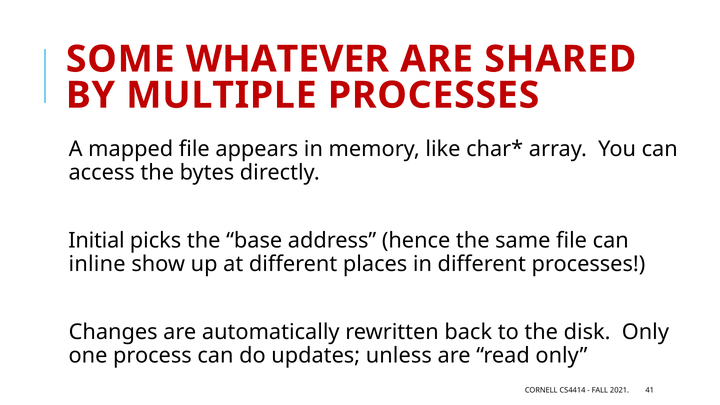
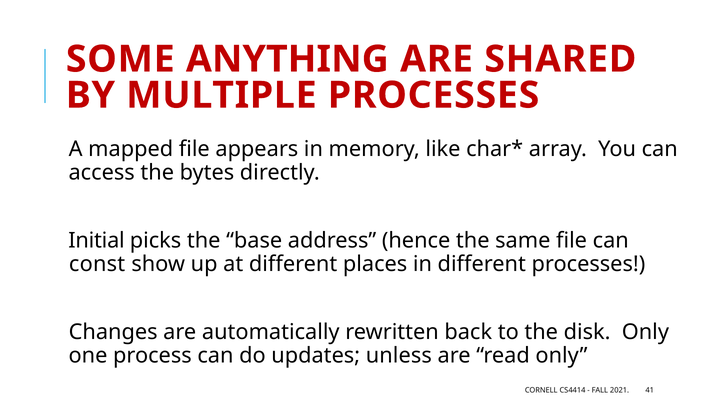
WHATEVER: WHATEVER -> ANYTHING
inline: inline -> const
